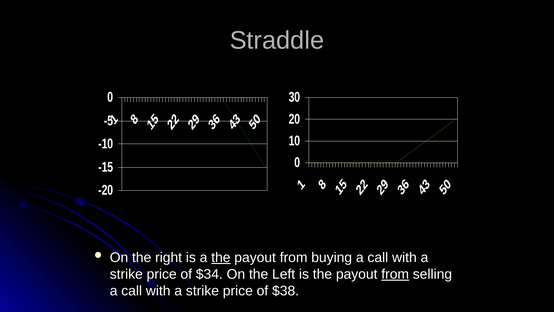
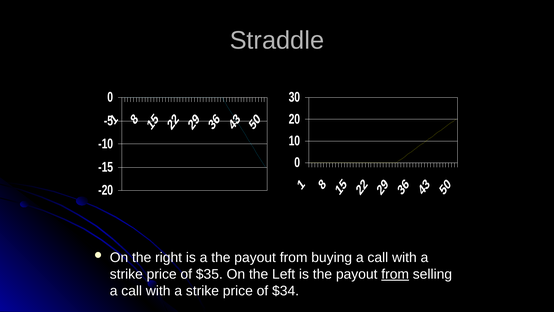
the at (221, 257) underline: present -> none
$34: $34 -> $35
$38: $38 -> $34
